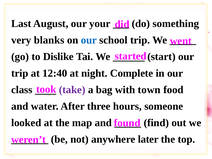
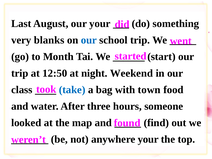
Dislike: Dislike -> Month
12:40: 12:40 -> 12:50
Complete: Complete -> Weekend
take colour: purple -> blue
anywhere later: later -> your
